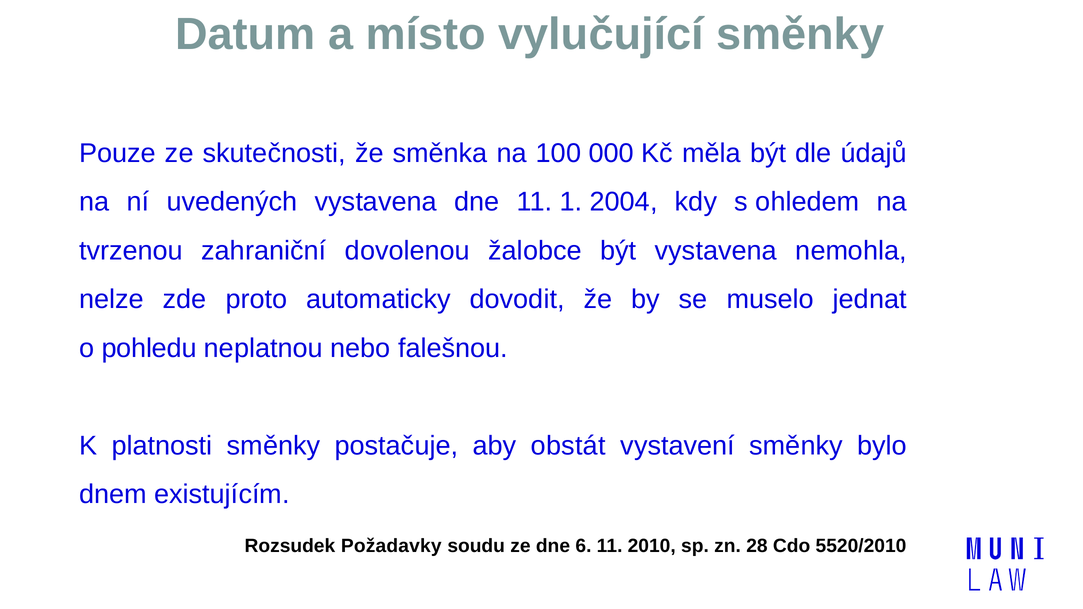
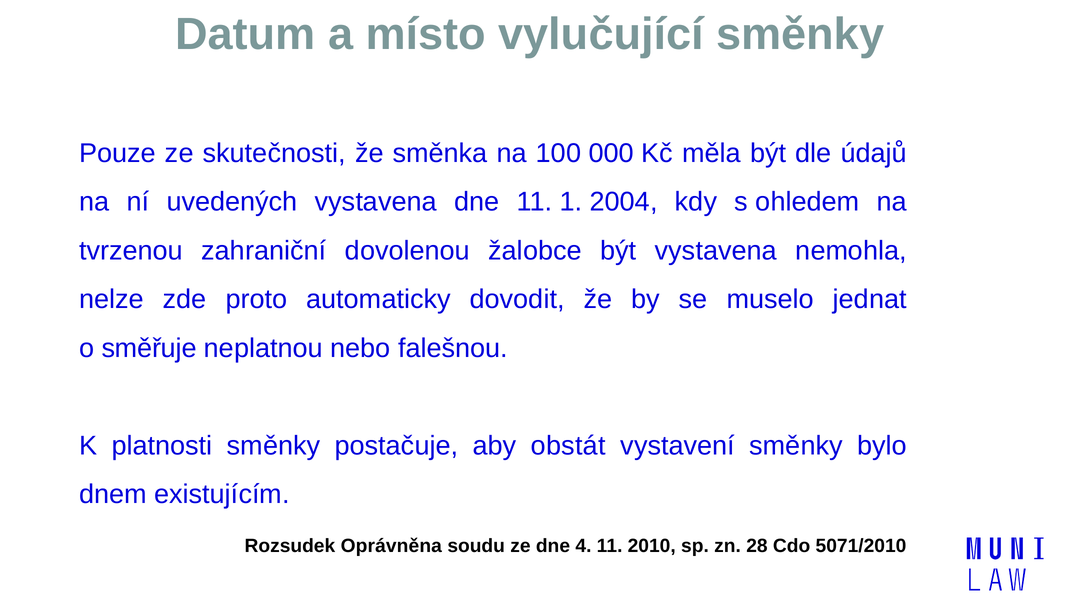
pohledu: pohledu -> směřuje
Požadavky: Požadavky -> Oprávněna
6: 6 -> 4
5520/2010: 5520/2010 -> 5071/2010
